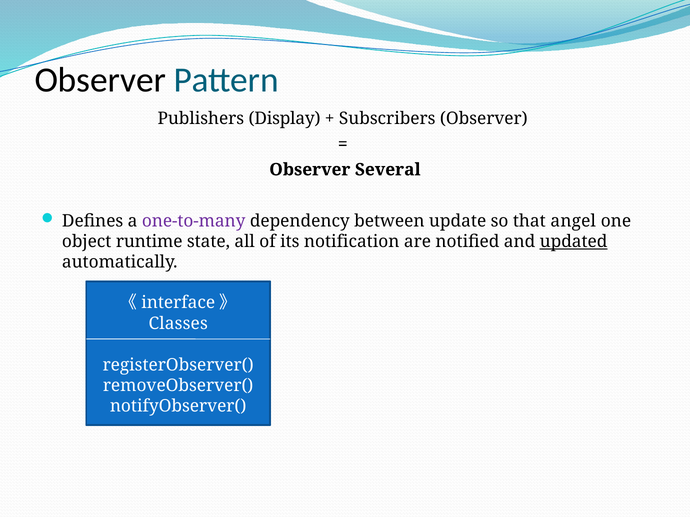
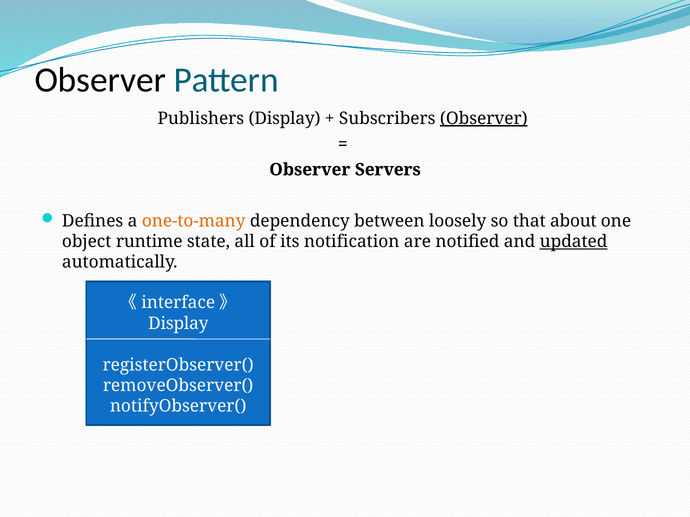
Observer at (484, 118) underline: none -> present
Several: Several -> Servers
one-to-many colour: purple -> orange
update: update -> loosely
angel: angel -> about
Classes at (178, 324): Classes -> Display
